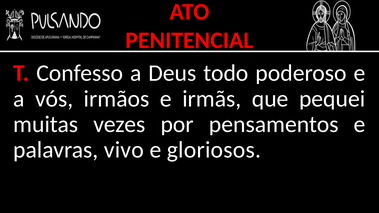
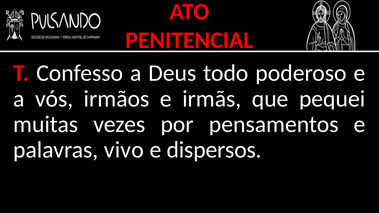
gloriosos: gloriosos -> dispersos
